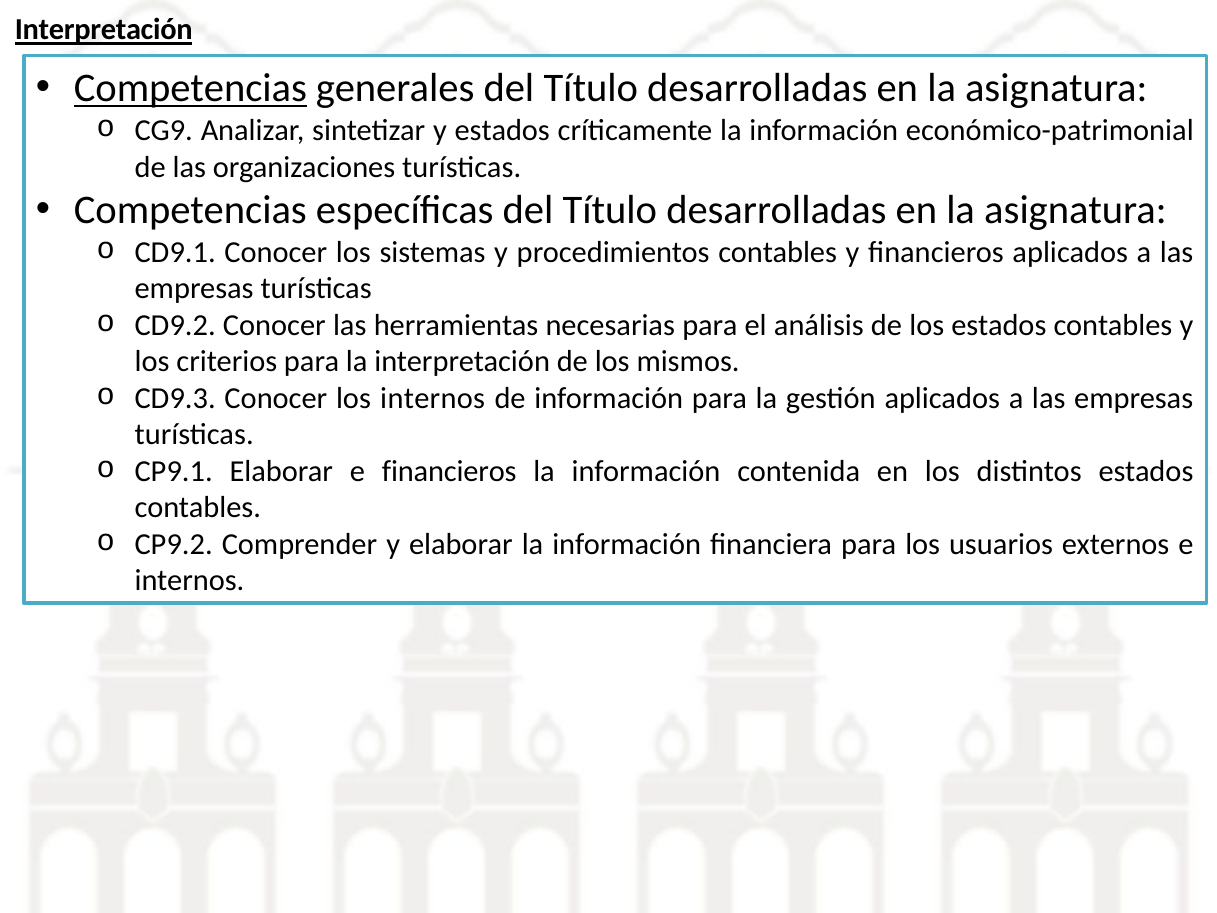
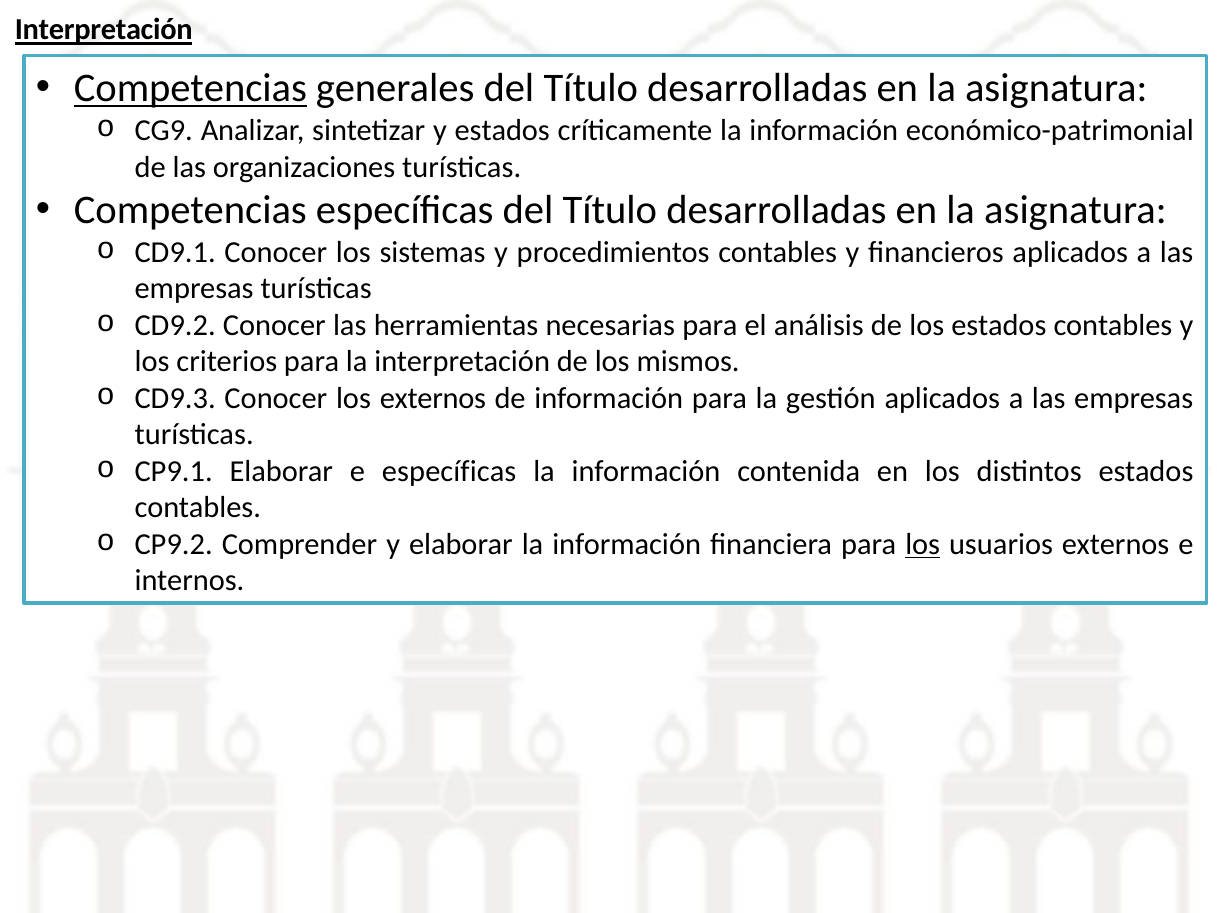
los internos: internos -> externos
e financieros: financieros -> específicas
los at (923, 544) underline: none -> present
